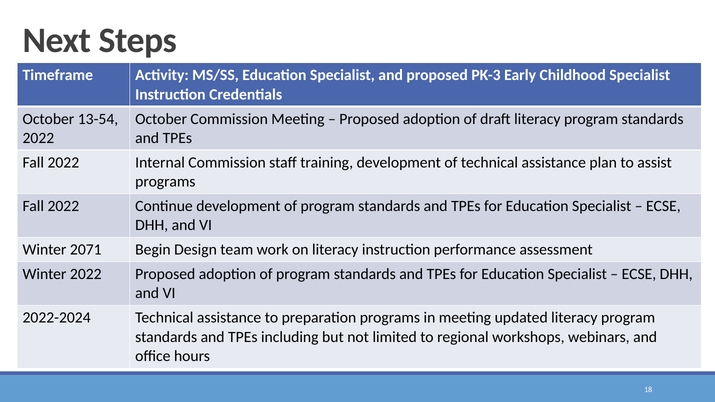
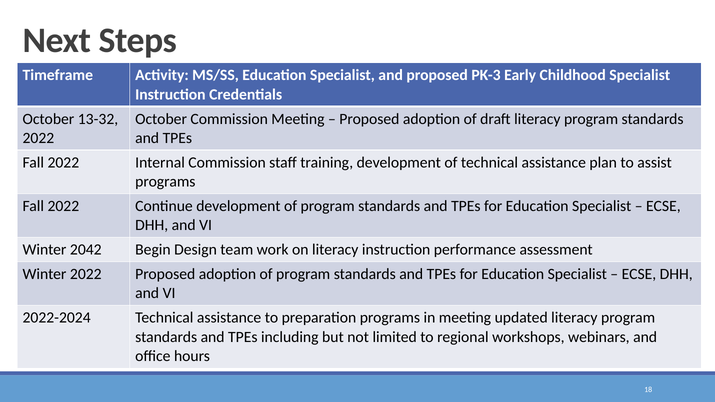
13-54: 13-54 -> 13-32
2071: 2071 -> 2042
